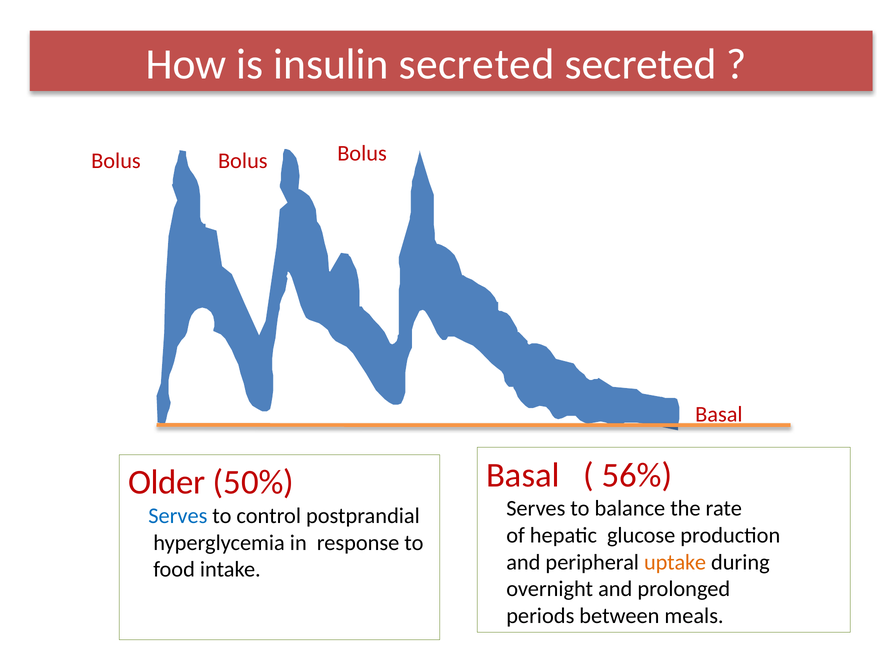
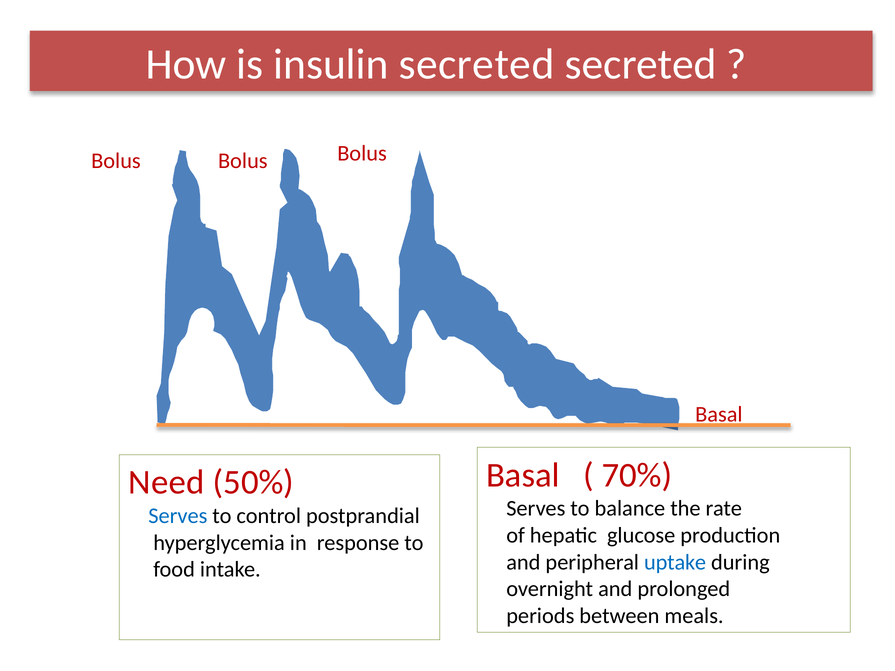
56%: 56% -> 70%
Older: Older -> Need
uptake colour: orange -> blue
